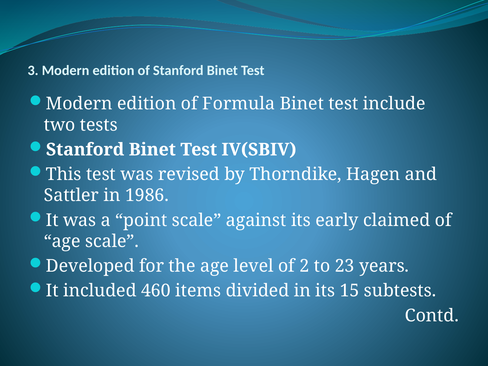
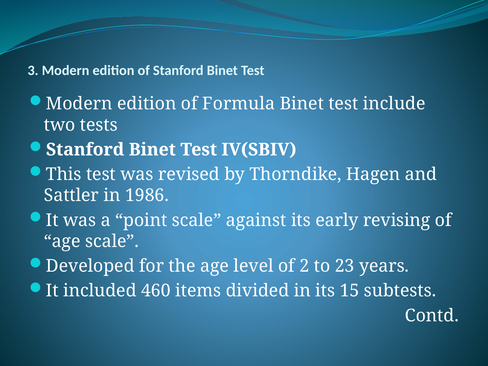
claimed: claimed -> revising
